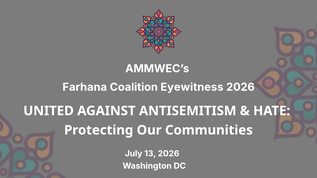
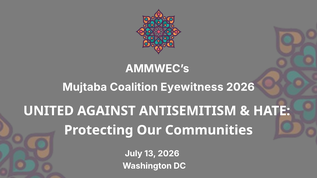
Farhana: Farhana -> Mujtaba
